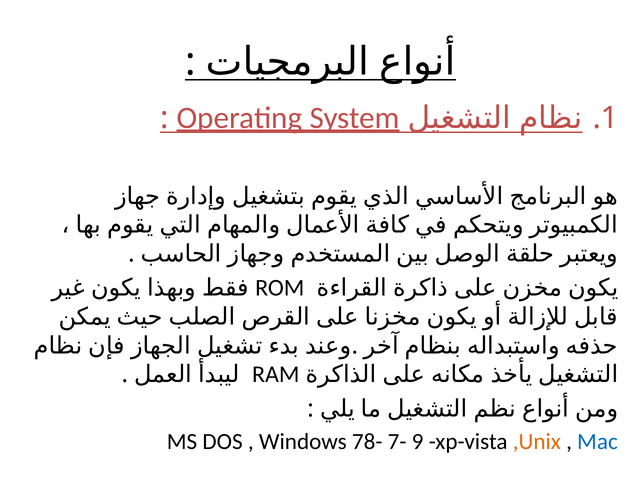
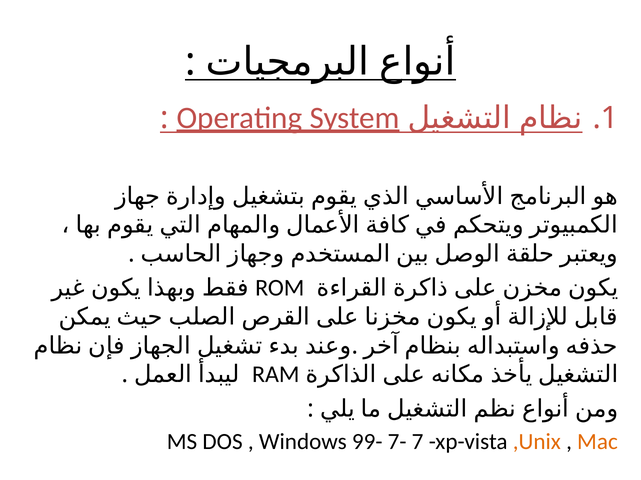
78-: 78- -> 99-
9: 9 -> 7
Mac colour: blue -> orange
